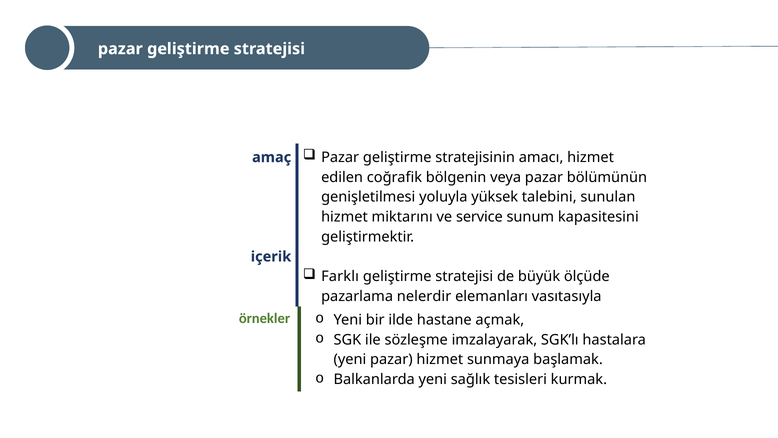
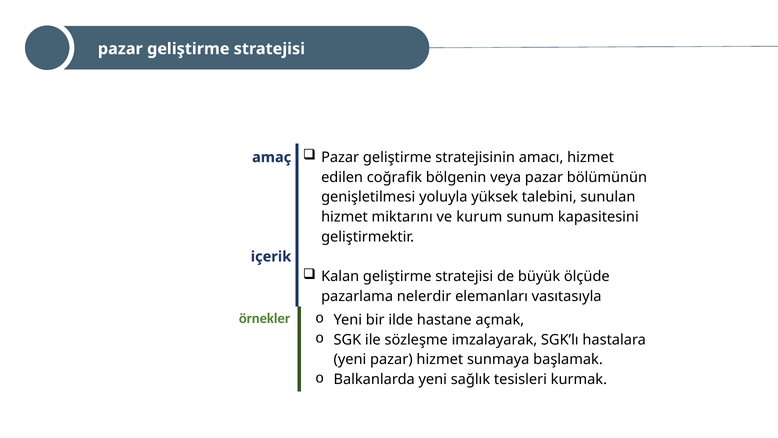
service: service -> kurum
Farklı: Farklı -> Kalan
